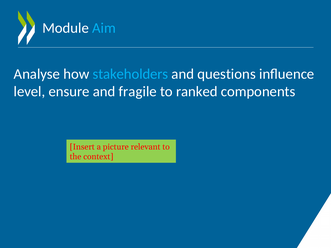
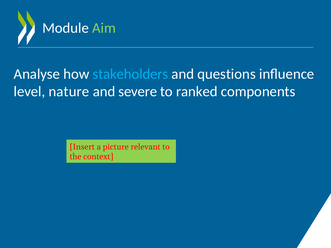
Aim colour: light blue -> light green
ensure: ensure -> nature
fragile: fragile -> severe
